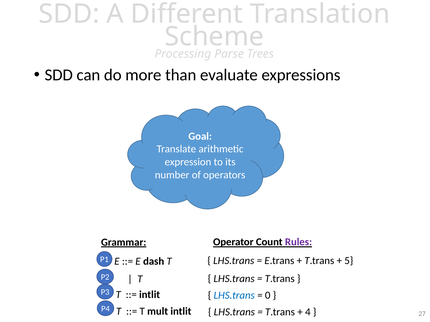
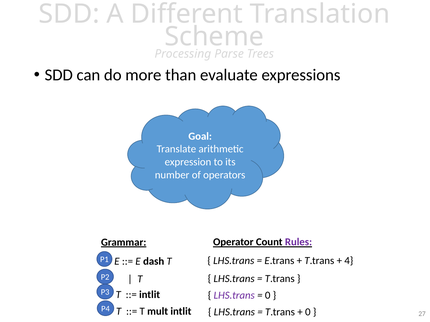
5: 5 -> 4
LHS.trans at (234, 296) colour: blue -> purple
4 at (308, 312): 4 -> 0
